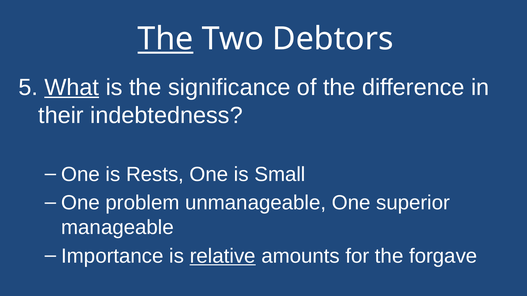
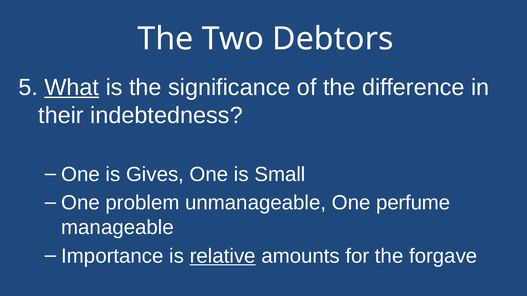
The at (166, 39) underline: present -> none
Rests: Rests -> Gives
superior: superior -> perfume
